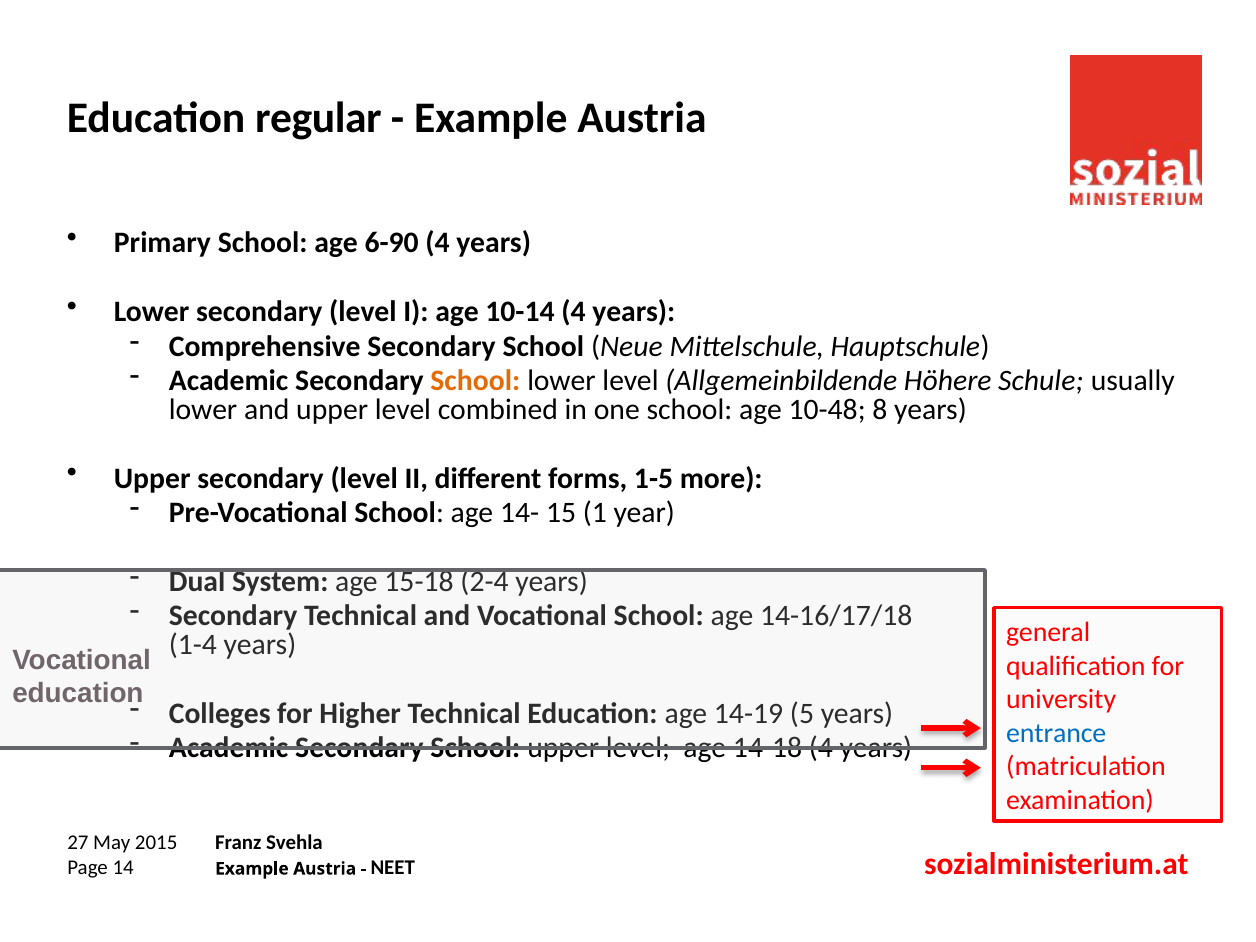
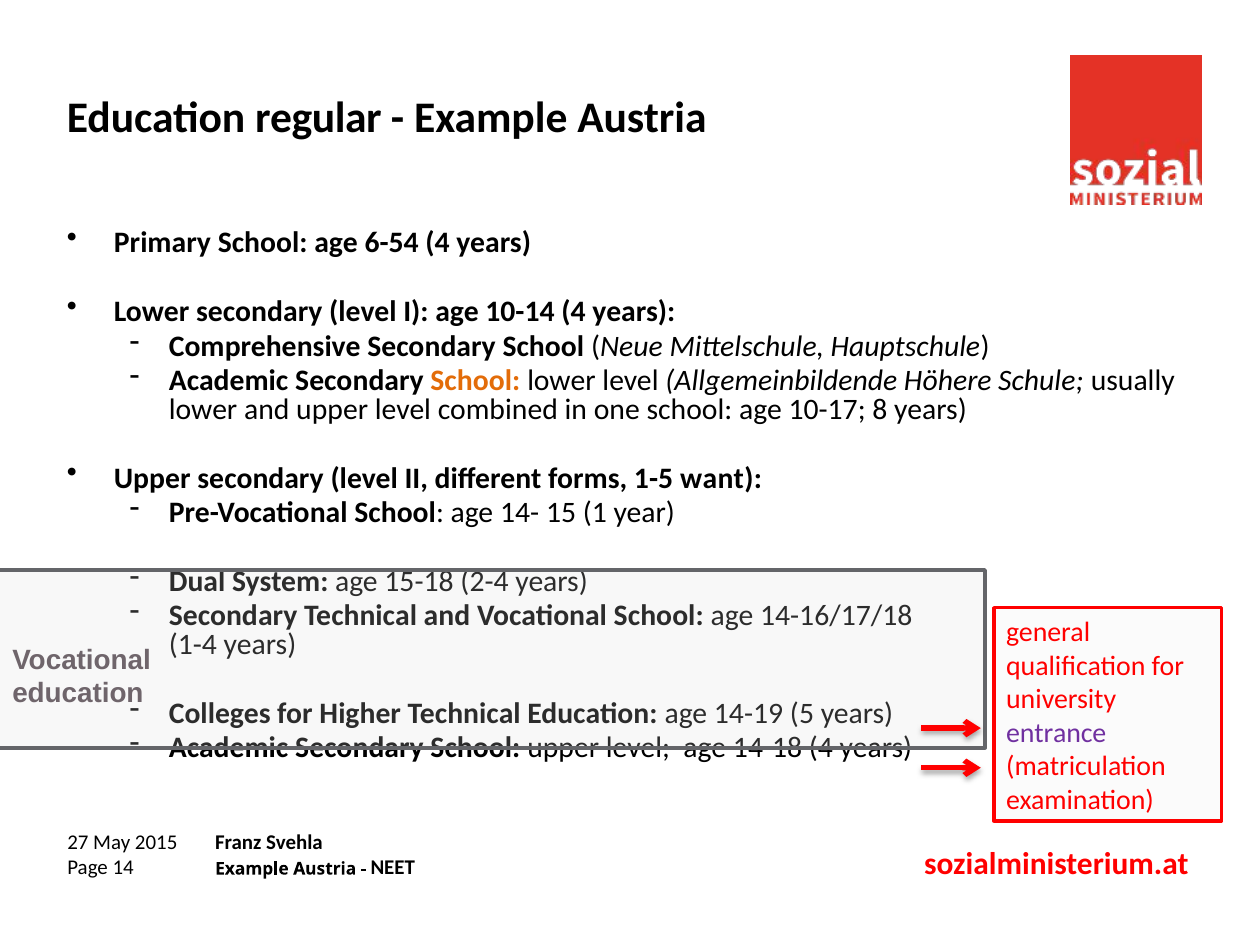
6-90: 6-90 -> 6-54
10-48: 10-48 -> 10-17
more: more -> want
entrance colour: blue -> purple
